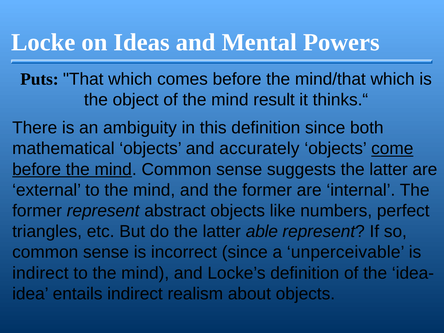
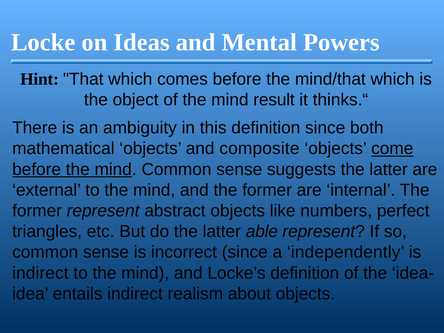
Puts: Puts -> Hint
accurately: accurately -> composite
unperceivable: unperceivable -> independently
